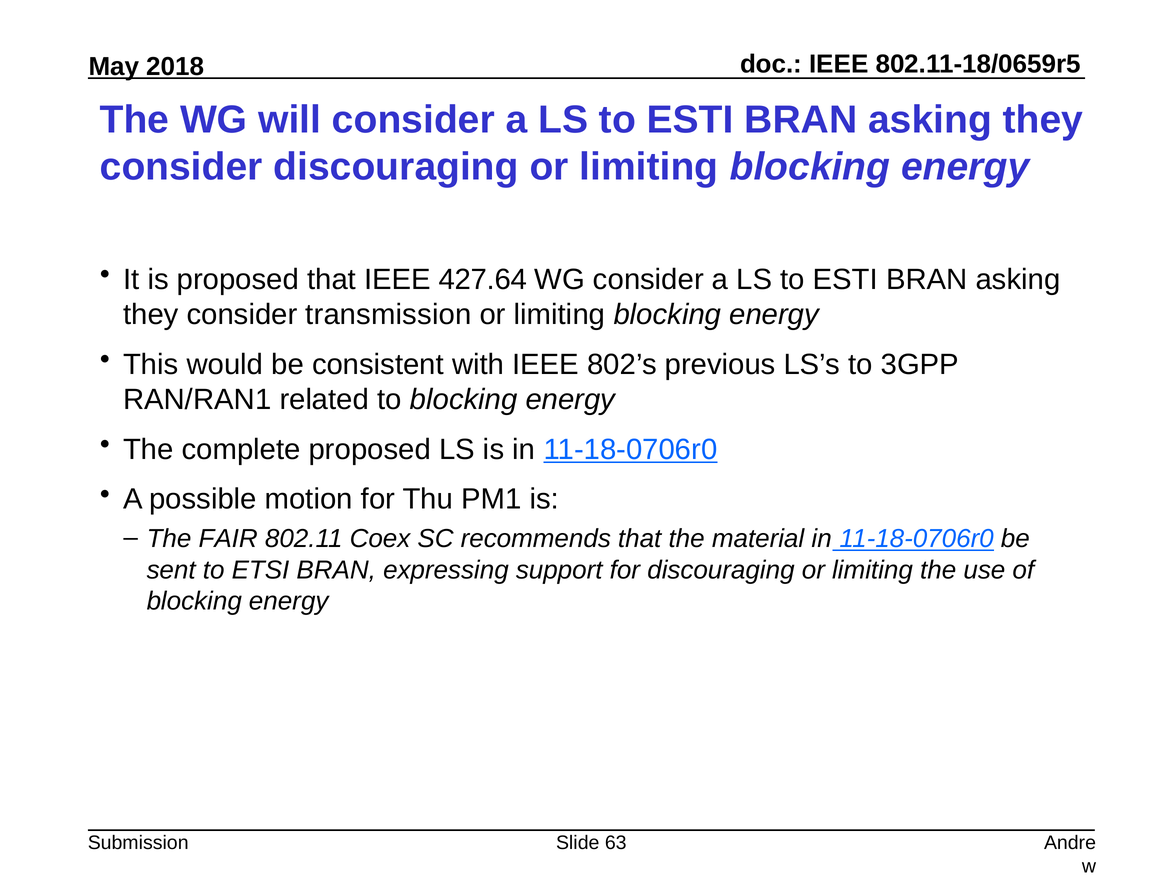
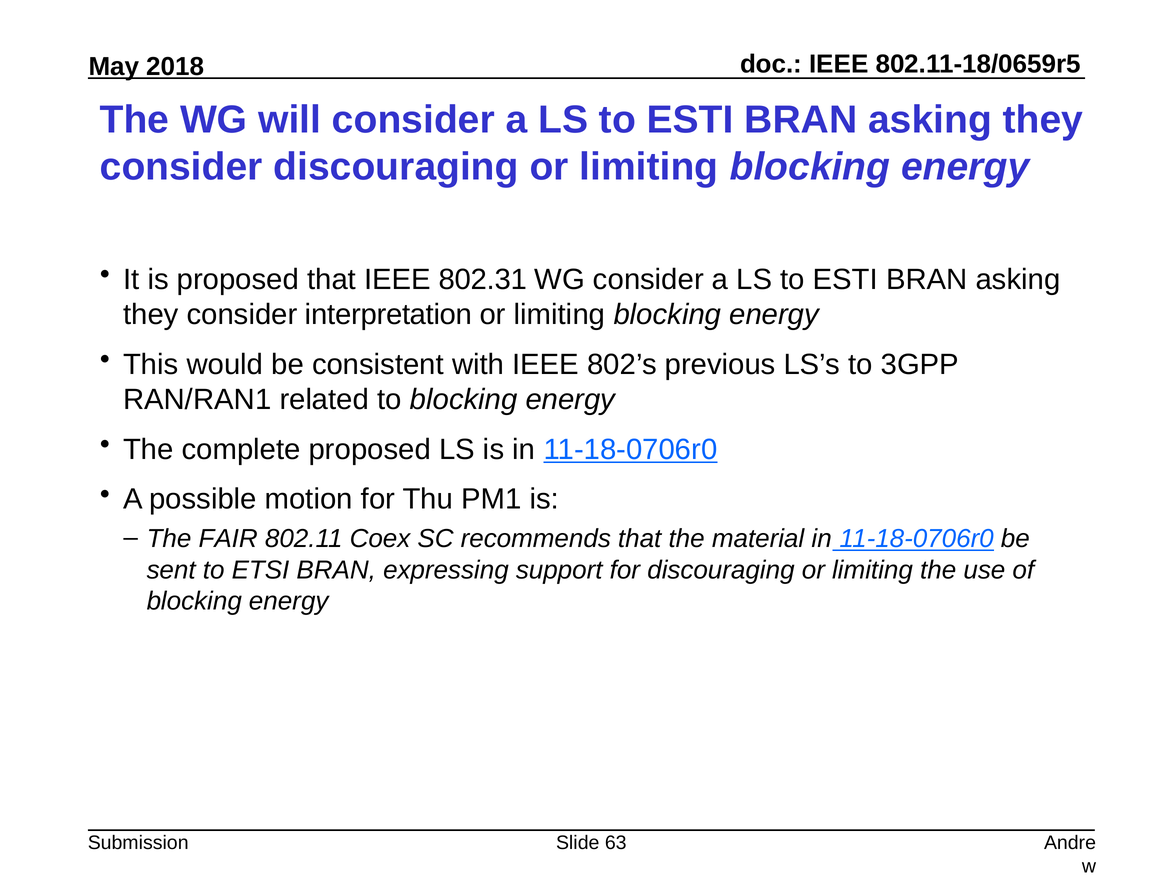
427.64: 427.64 -> 802.31
transmission: transmission -> interpretation
